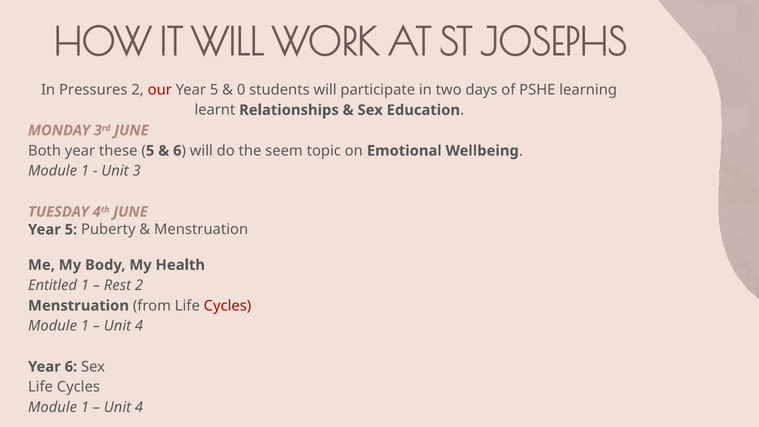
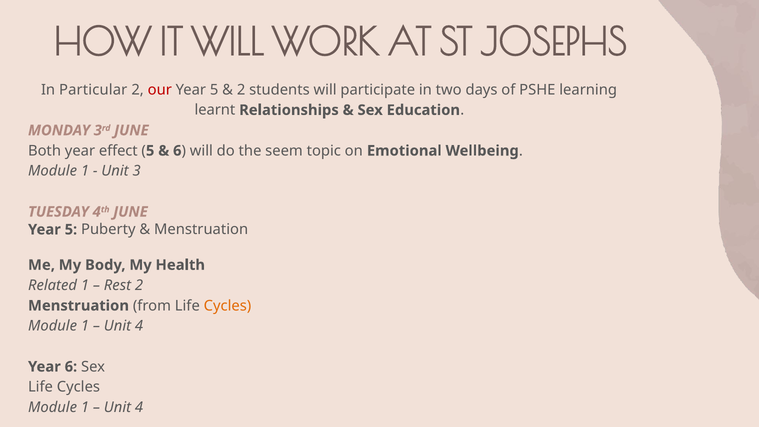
Pressures: Pressures -> Particular
0 at (241, 90): 0 -> 2
these: these -> effect
Entitled: Entitled -> Related
Cycles at (227, 306) colour: red -> orange
